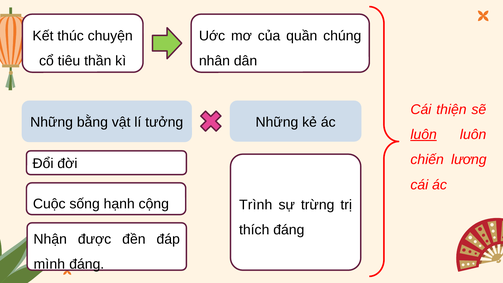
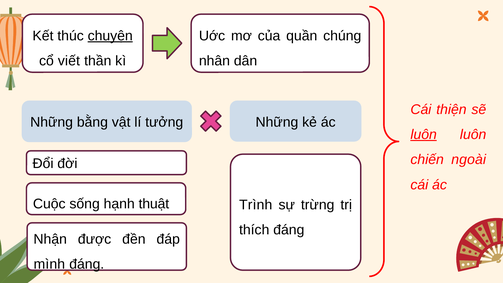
chuyện underline: none -> present
tiêu: tiêu -> viết
lương: lương -> ngoài
cộng: cộng -> thuật
